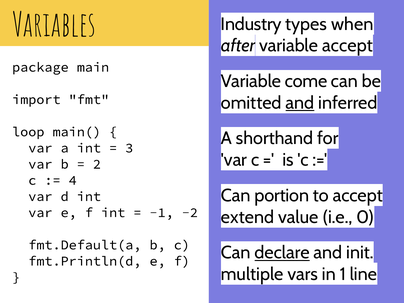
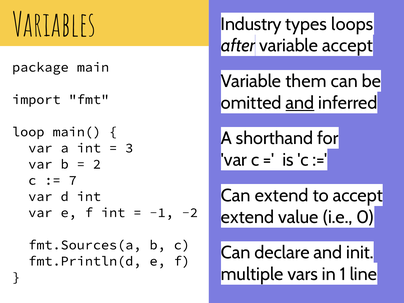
when: when -> loops
come: come -> them
4: 4 -> 7
Can portion: portion -> extend
fmt.Default(a: fmt.Default(a -> fmt.Sources(a
declare underline: present -> none
